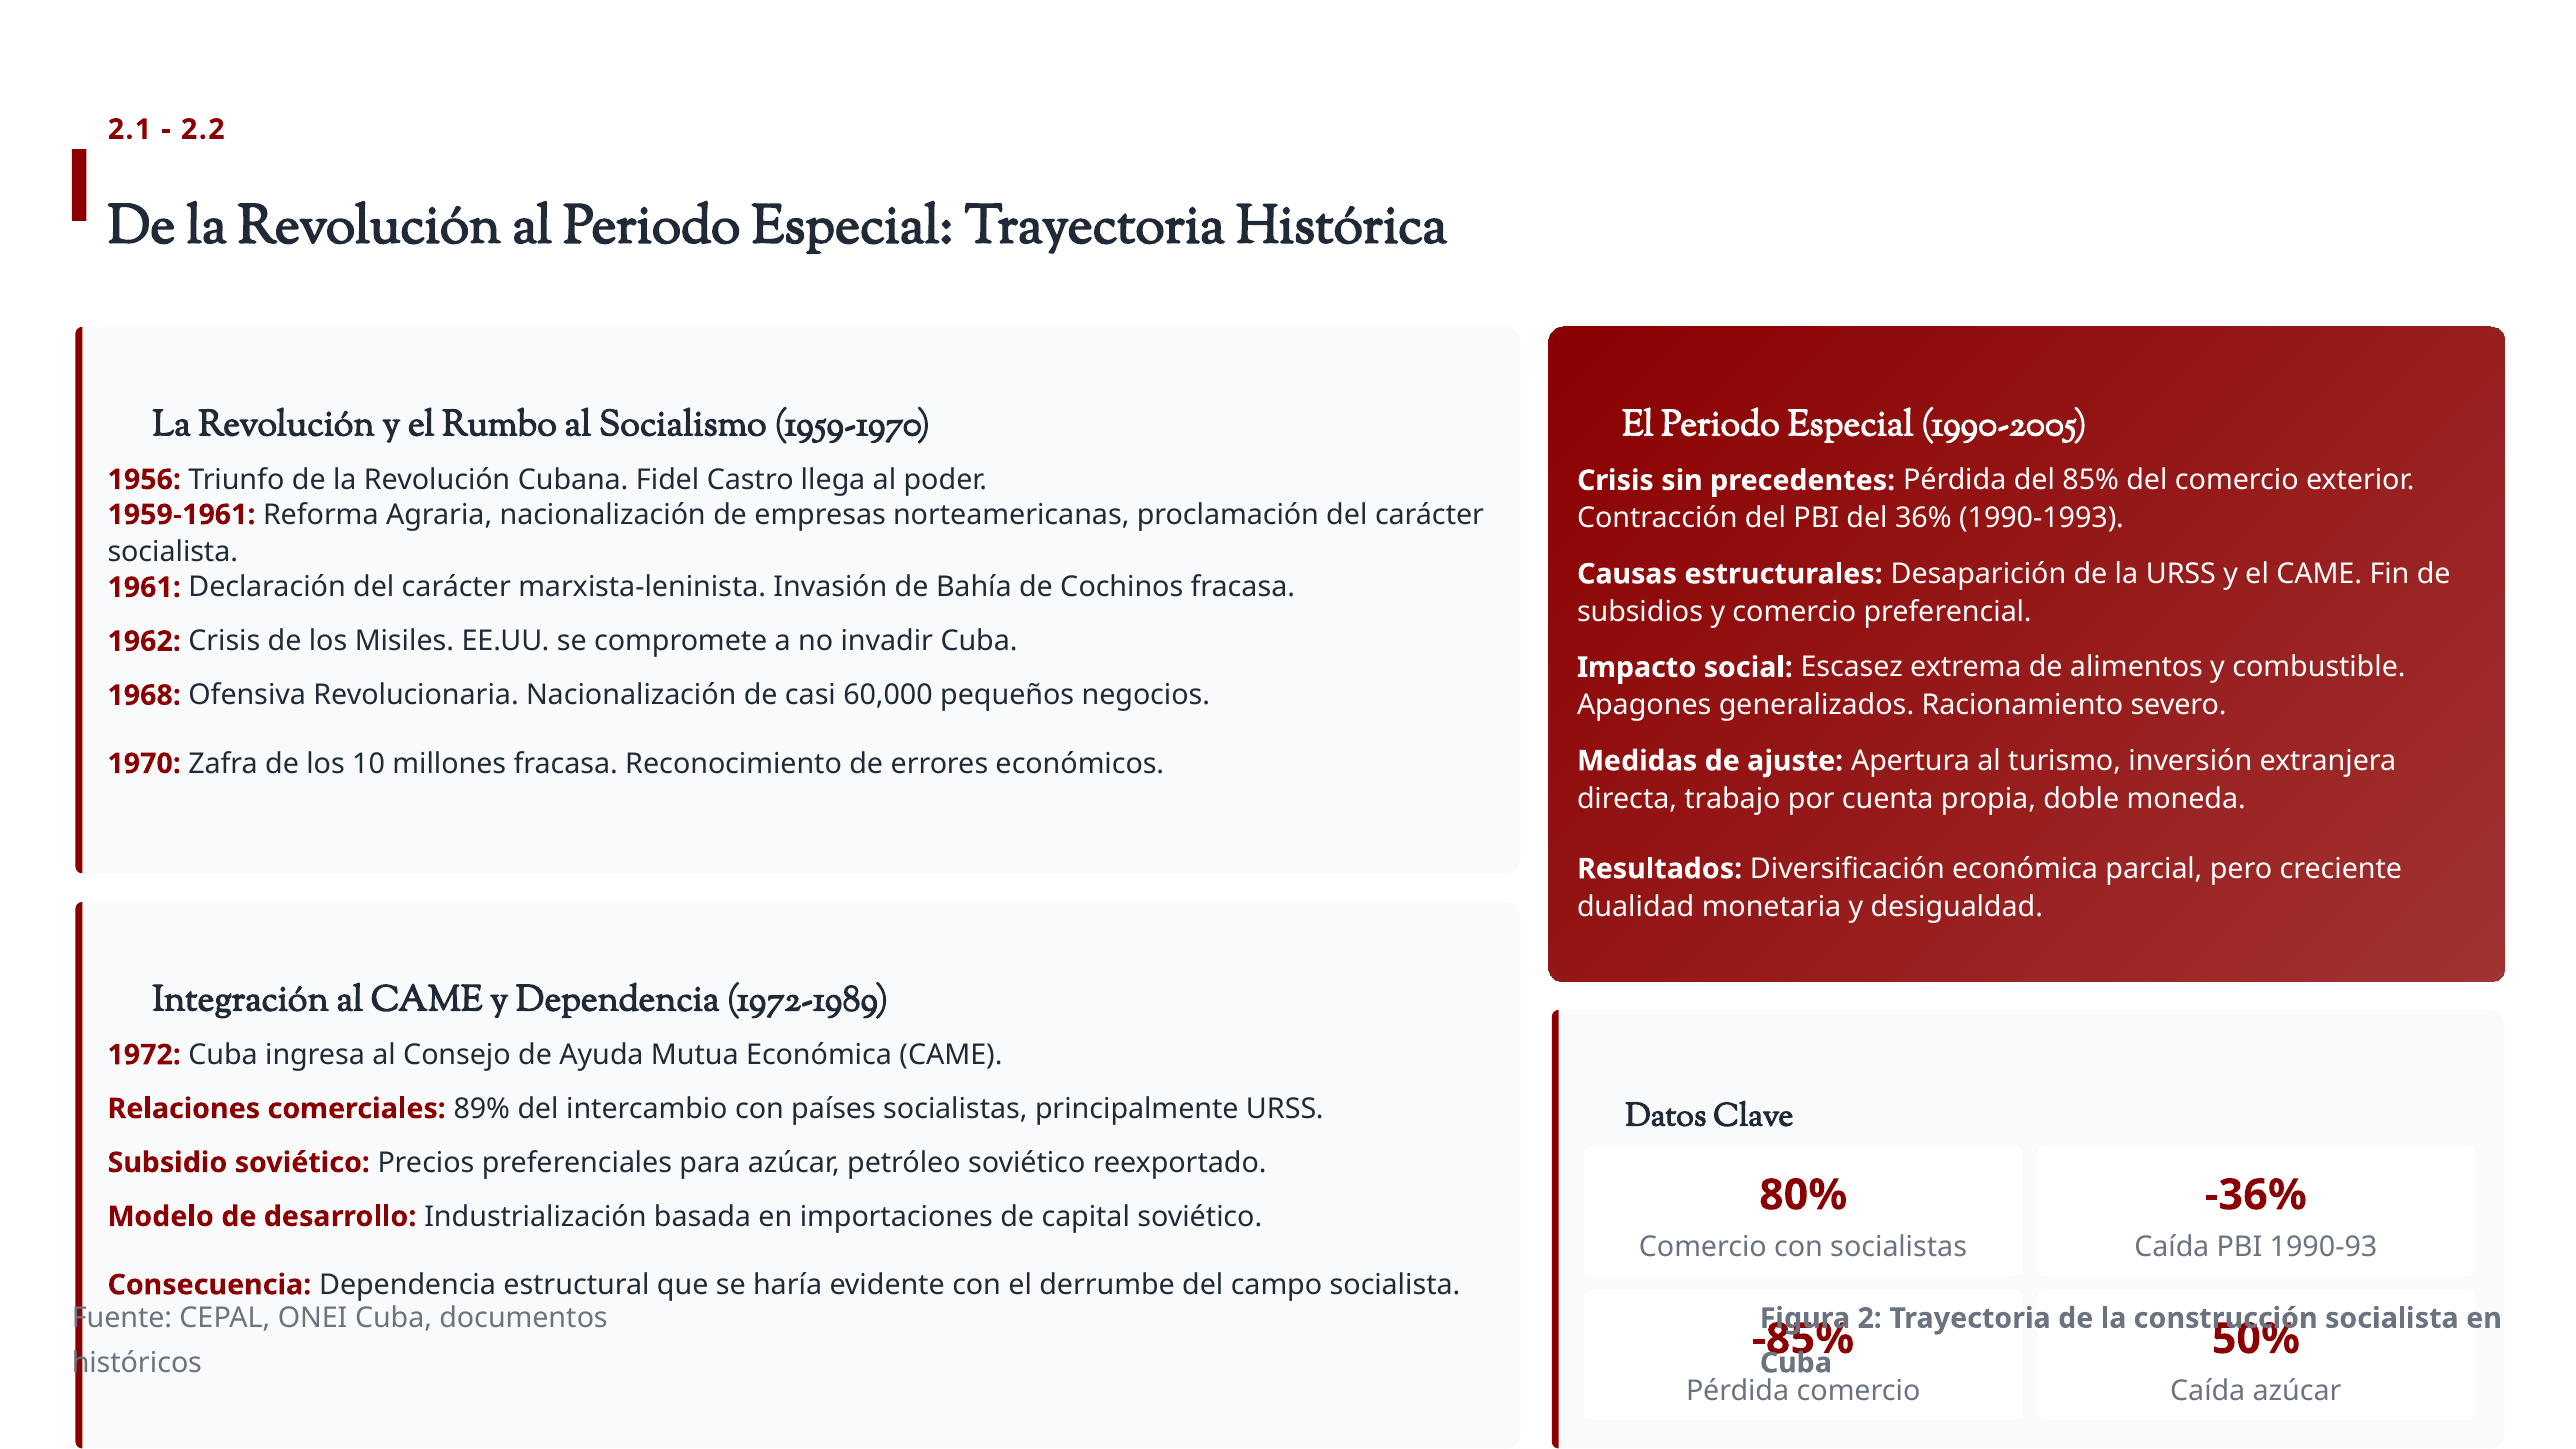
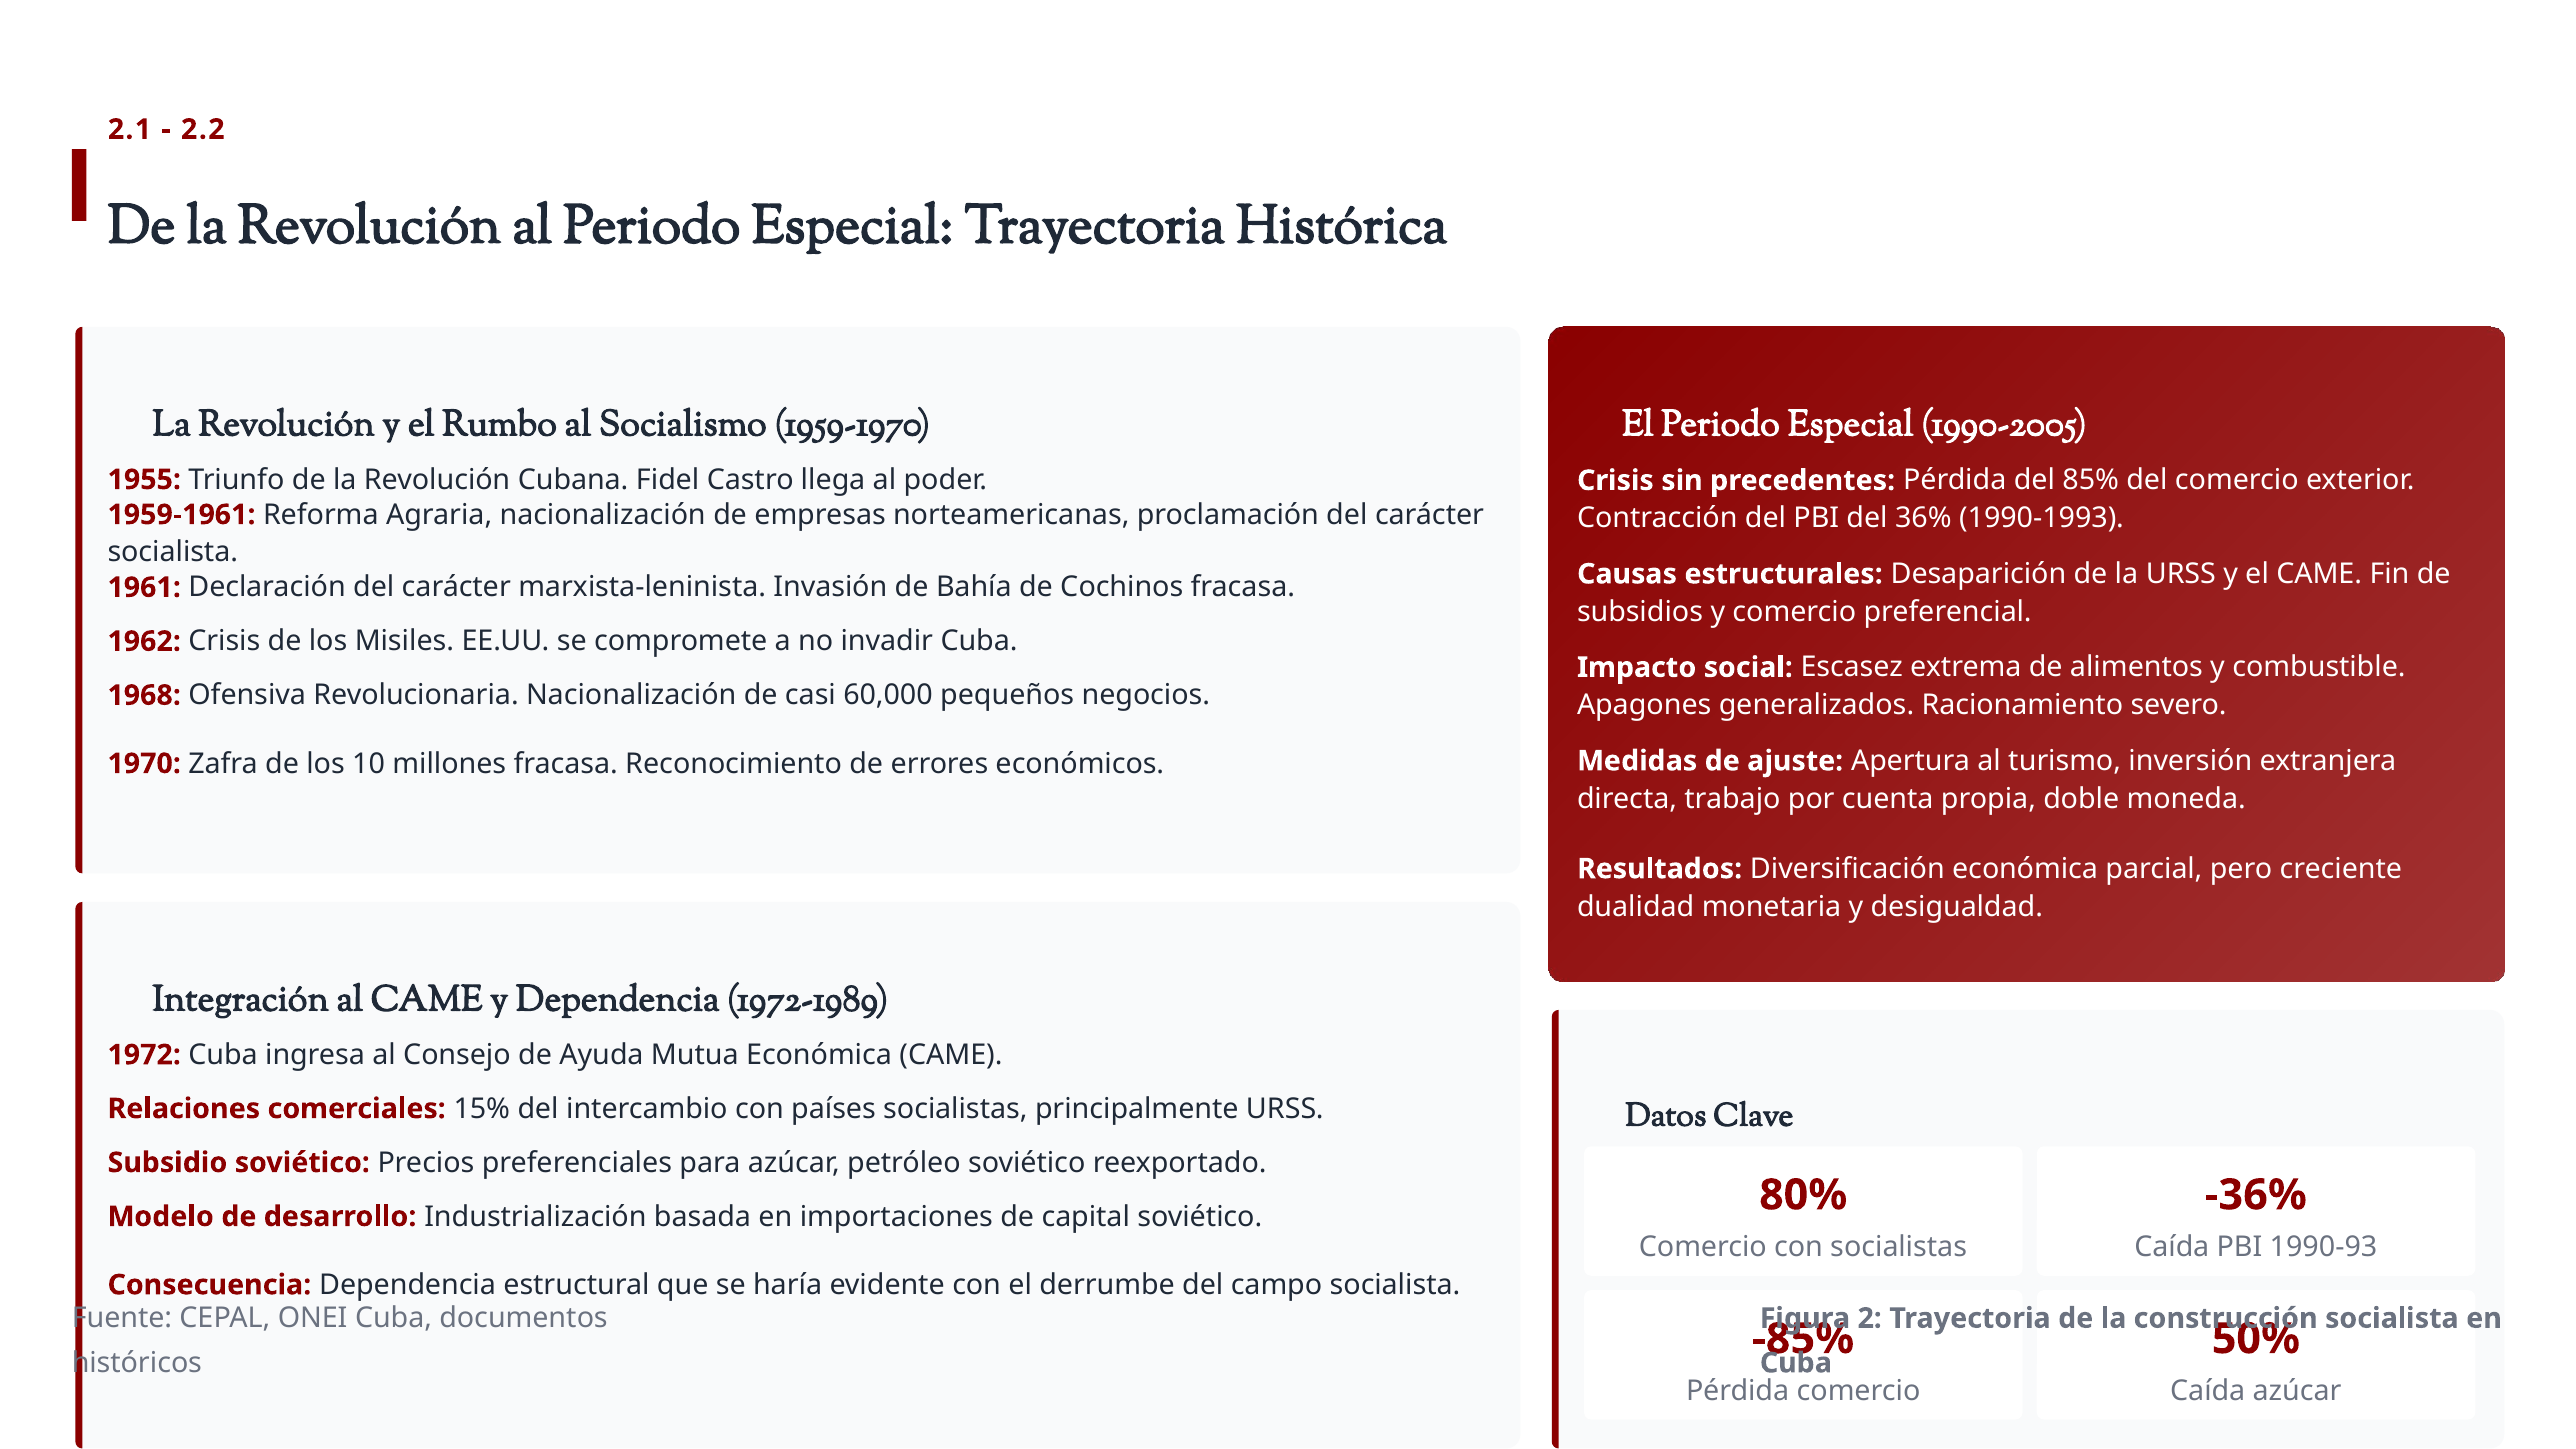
1956: 1956 -> 1955
89%: 89% -> 15%
